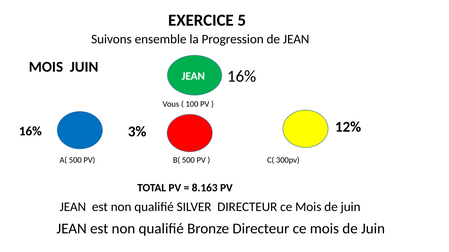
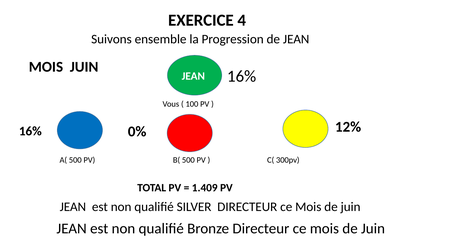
5: 5 -> 4
3%: 3% -> 0%
8.163: 8.163 -> 1.409
